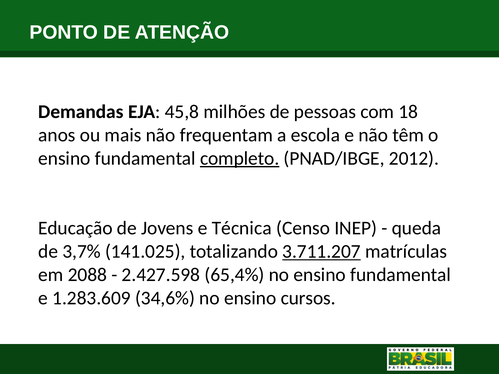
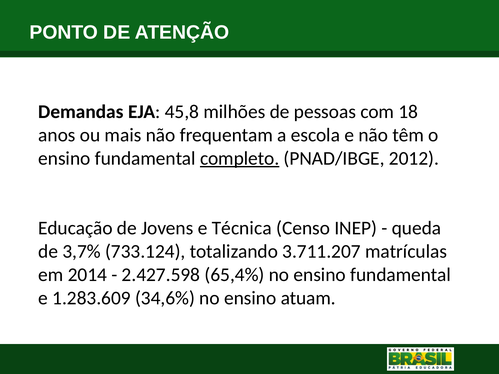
141.025: 141.025 -> 733.124
3.711.207 underline: present -> none
2088: 2088 -> 2014
cursos: cursos -> atuam
